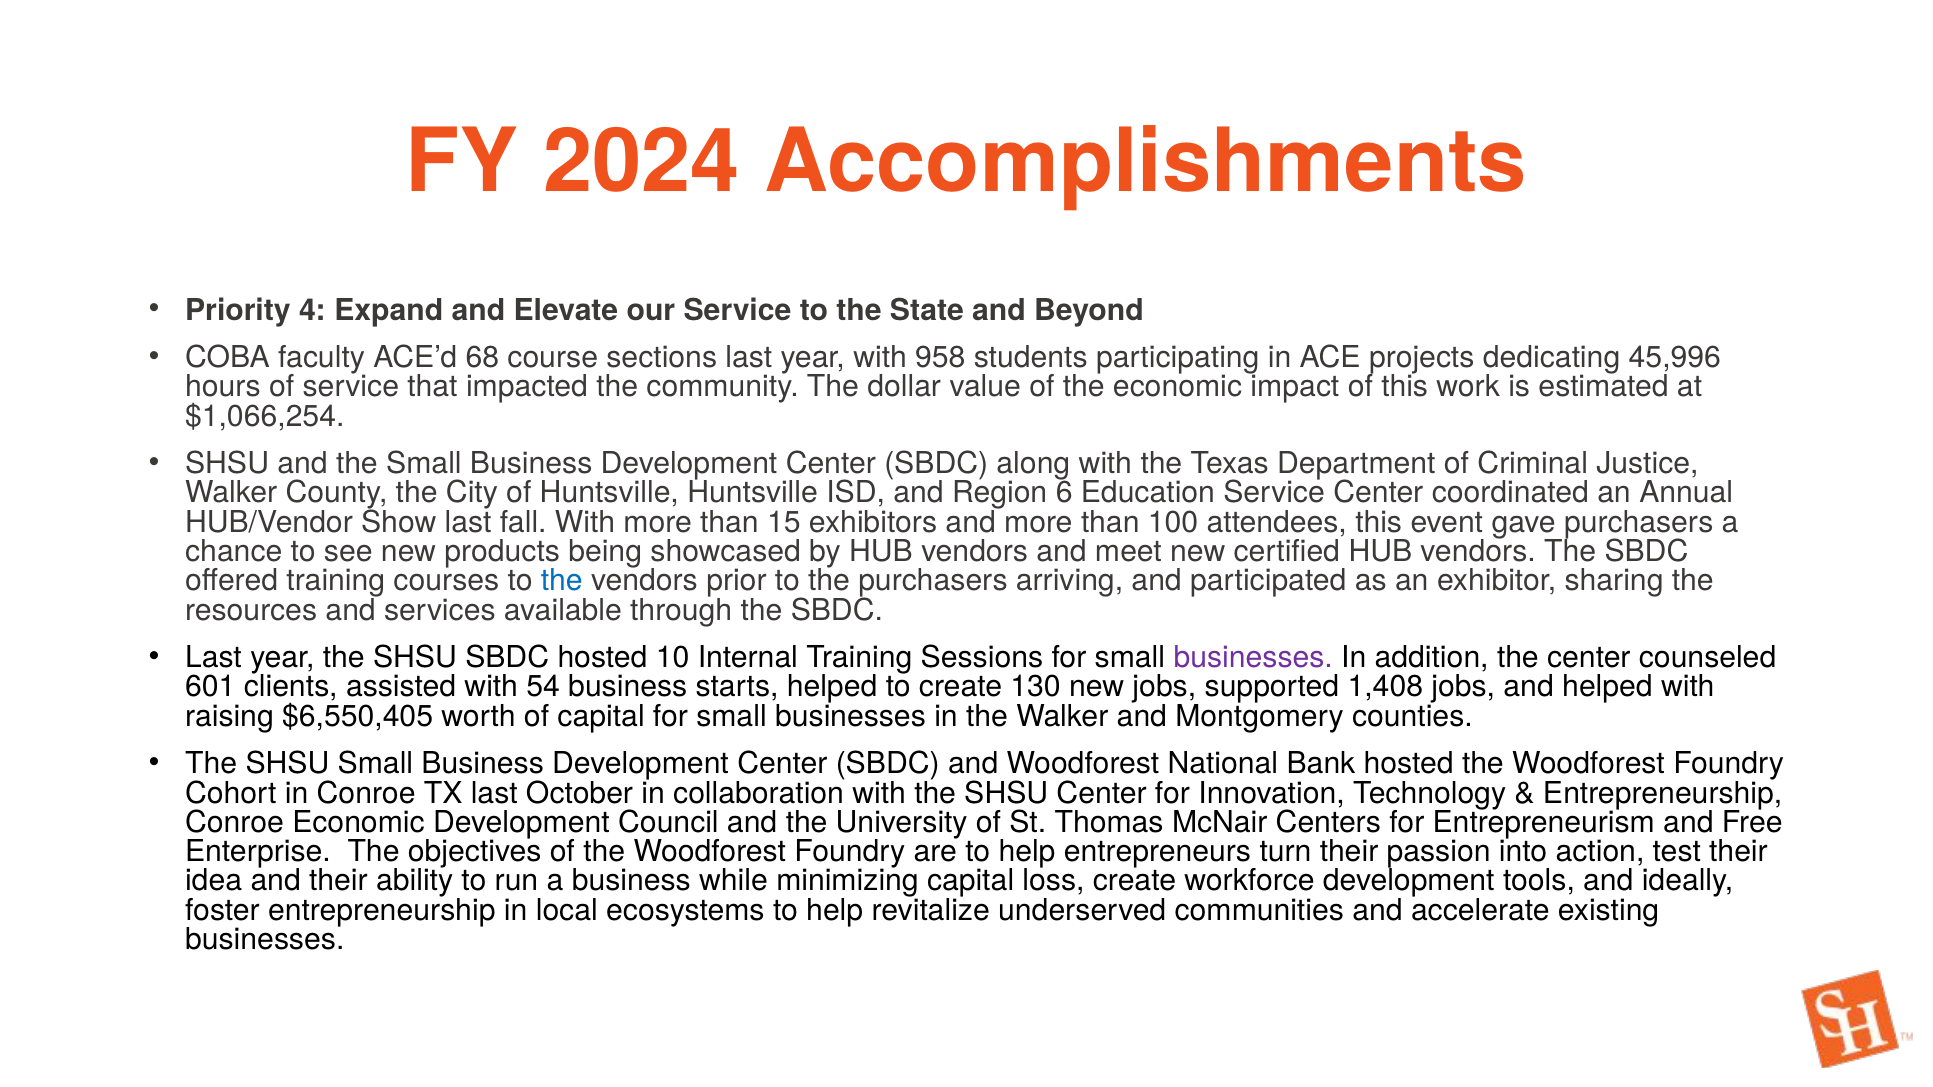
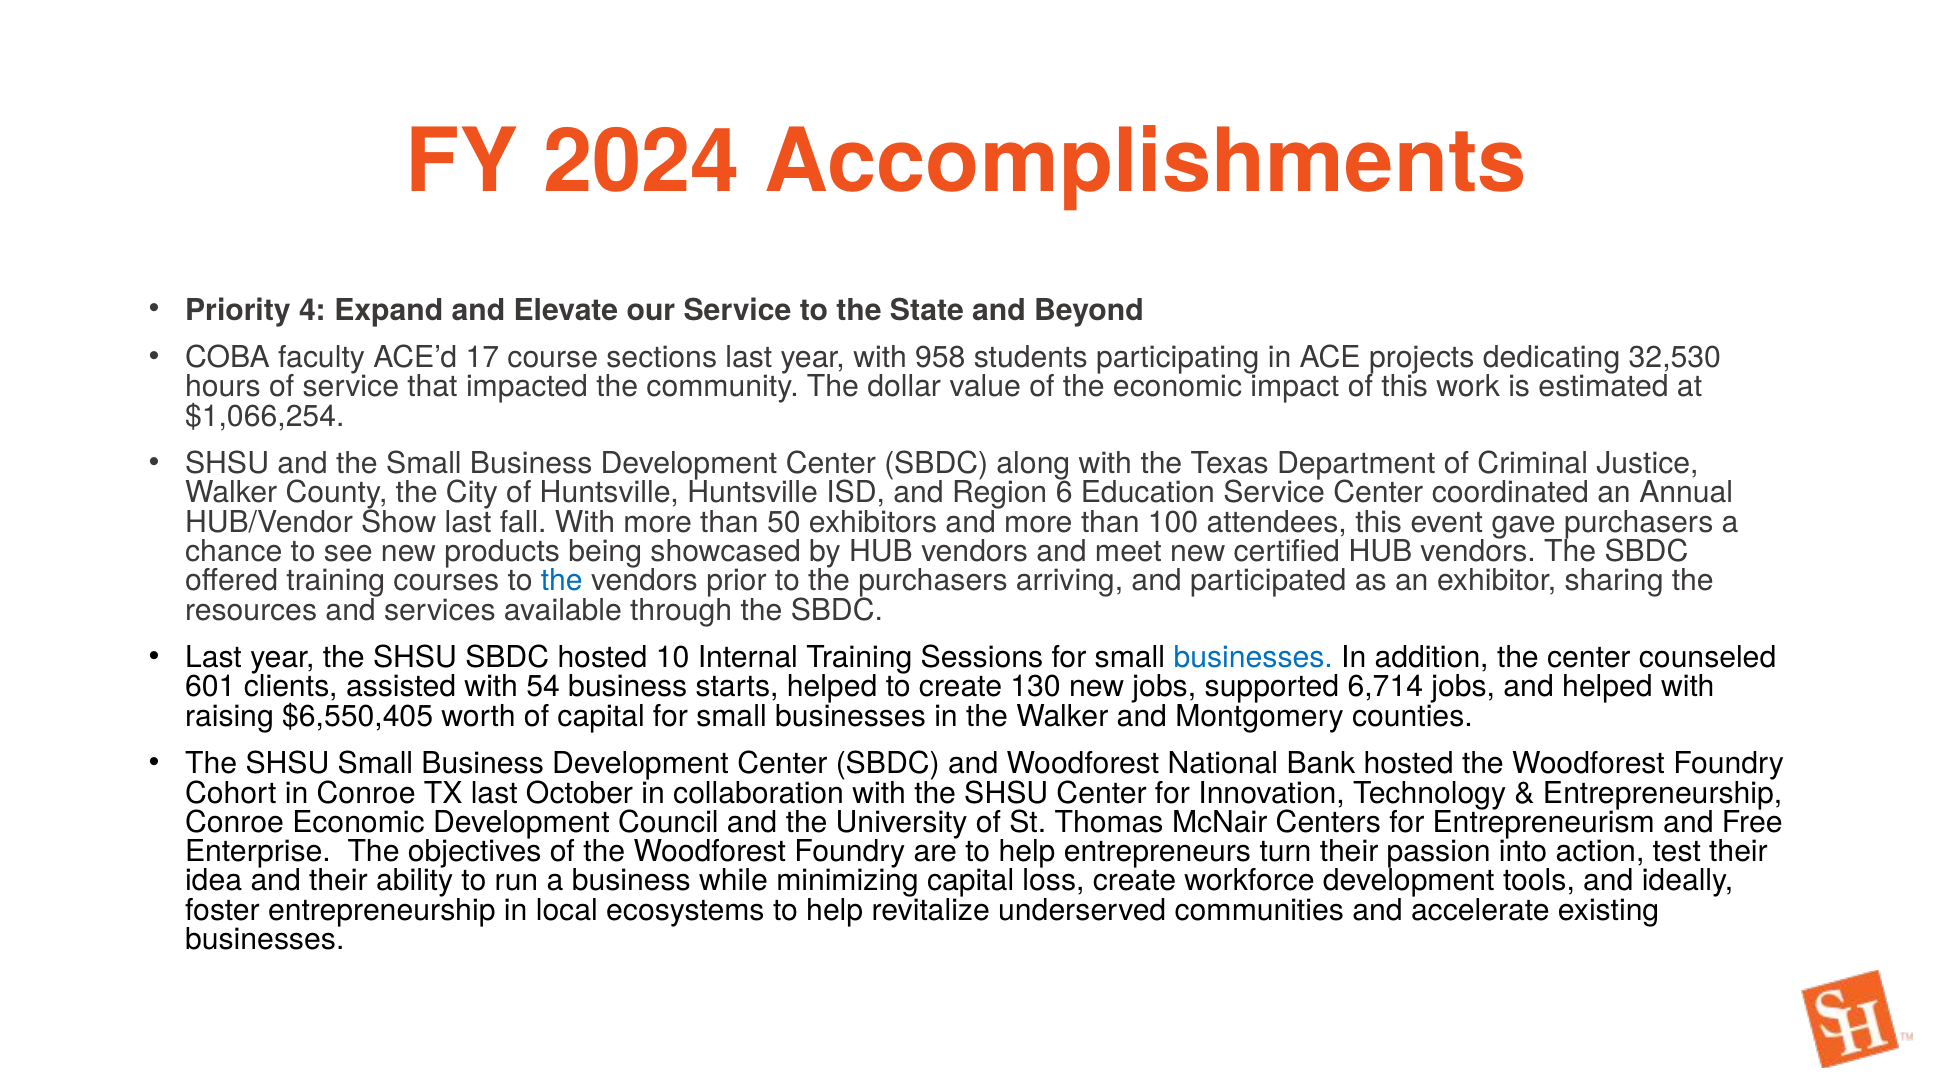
68: 68 -> 17
45,996: 45,996 -> 32,530
15: 15 -> 50
businesses at (1253, 658) colour: purple -> blue
1,408: 1,408 -> 6,714
